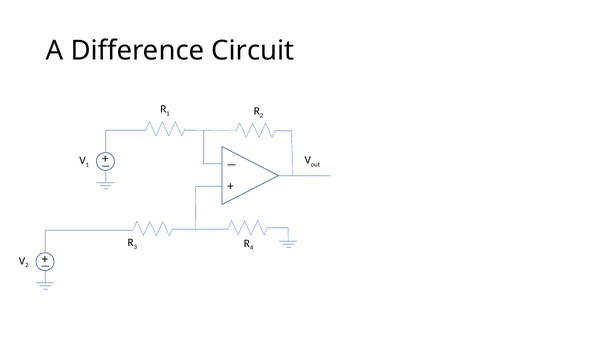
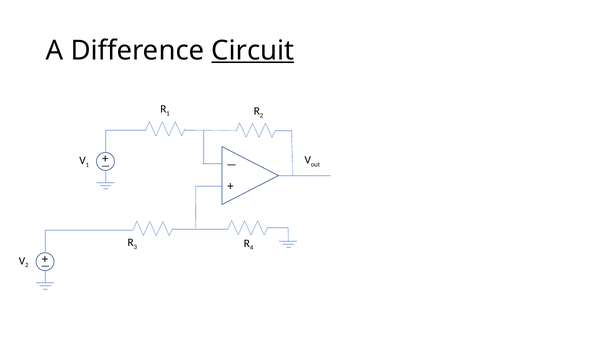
Circuit underline: none -> present
